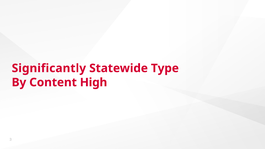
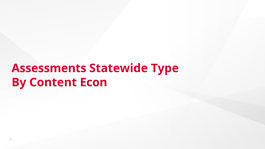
Significantly: Significantly -> Assessments
High: High -> Econ
